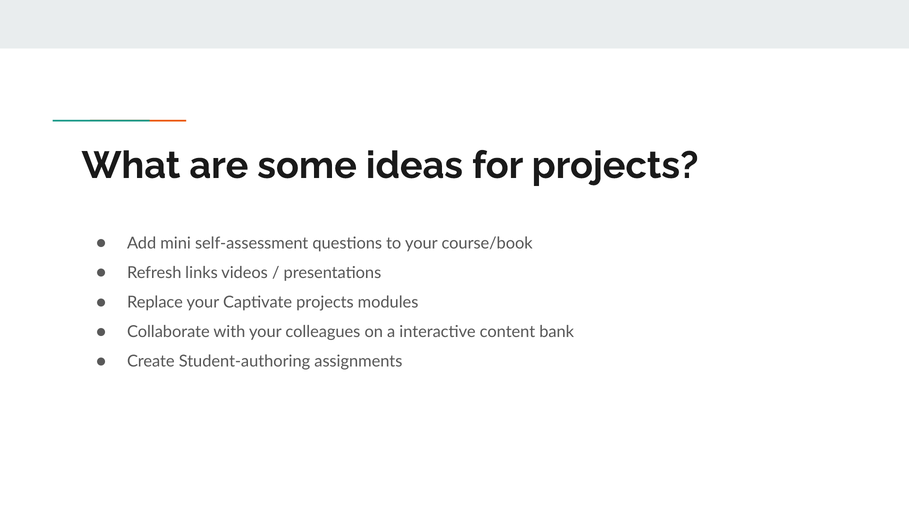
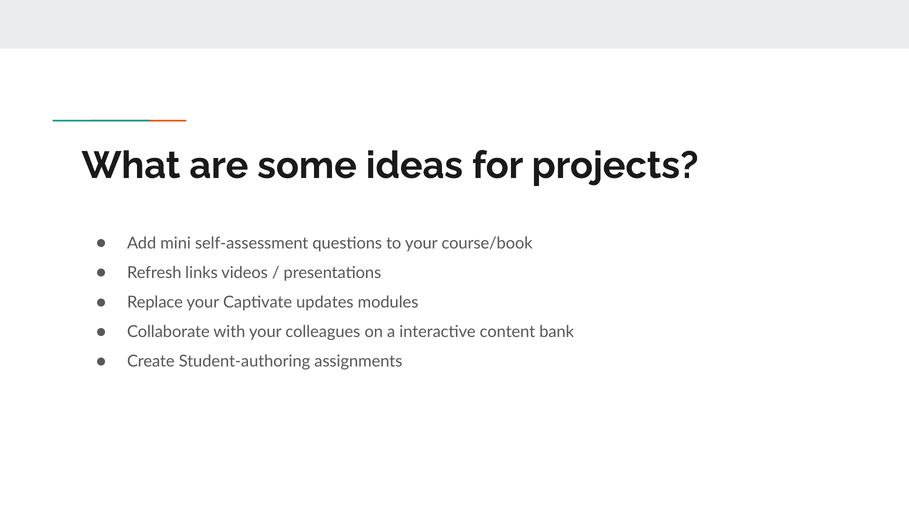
Captivate projects: projects -> updates
